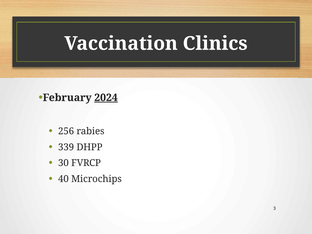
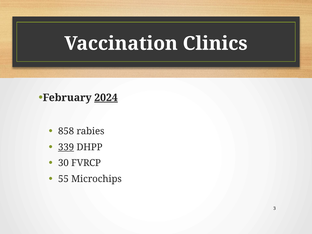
256: 256 -> 858
339 underline: none -> present
40: 40 -> 55
